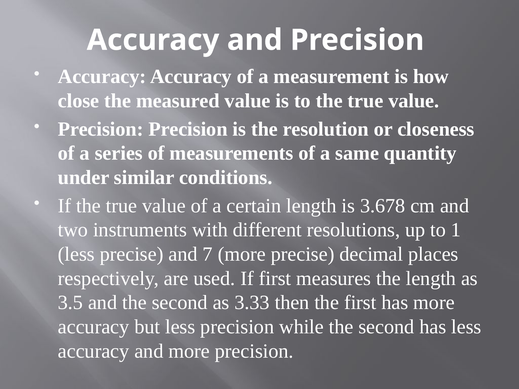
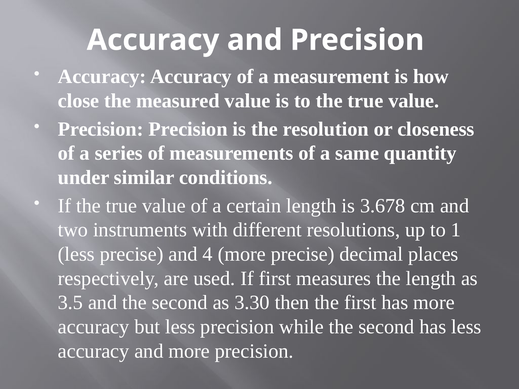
7: 7 -> 4
3.33: 3.33 -> 3.30
